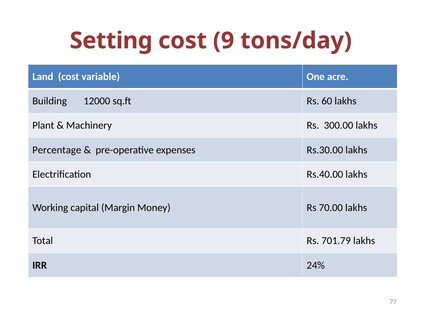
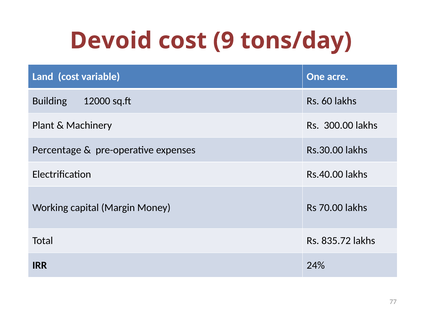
Setting: Setting -> Devoid
701.79: 701.79 -> 835.72
